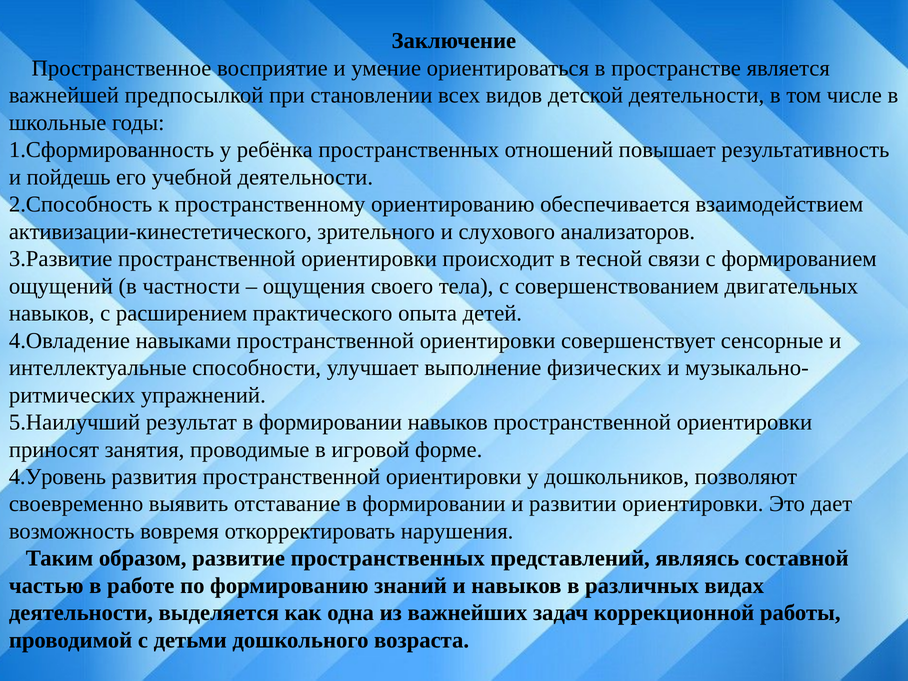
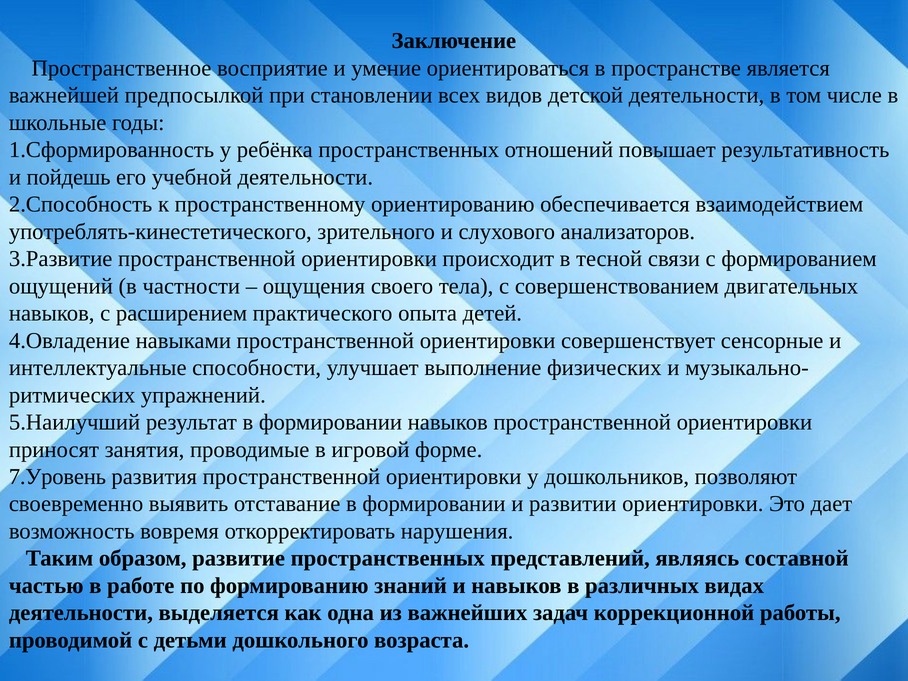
активизации-кинестетического: активизации-кинестетического -> употреблять-кинестетического
4.Уровень: 4.Уровень -> 7.Уровень
